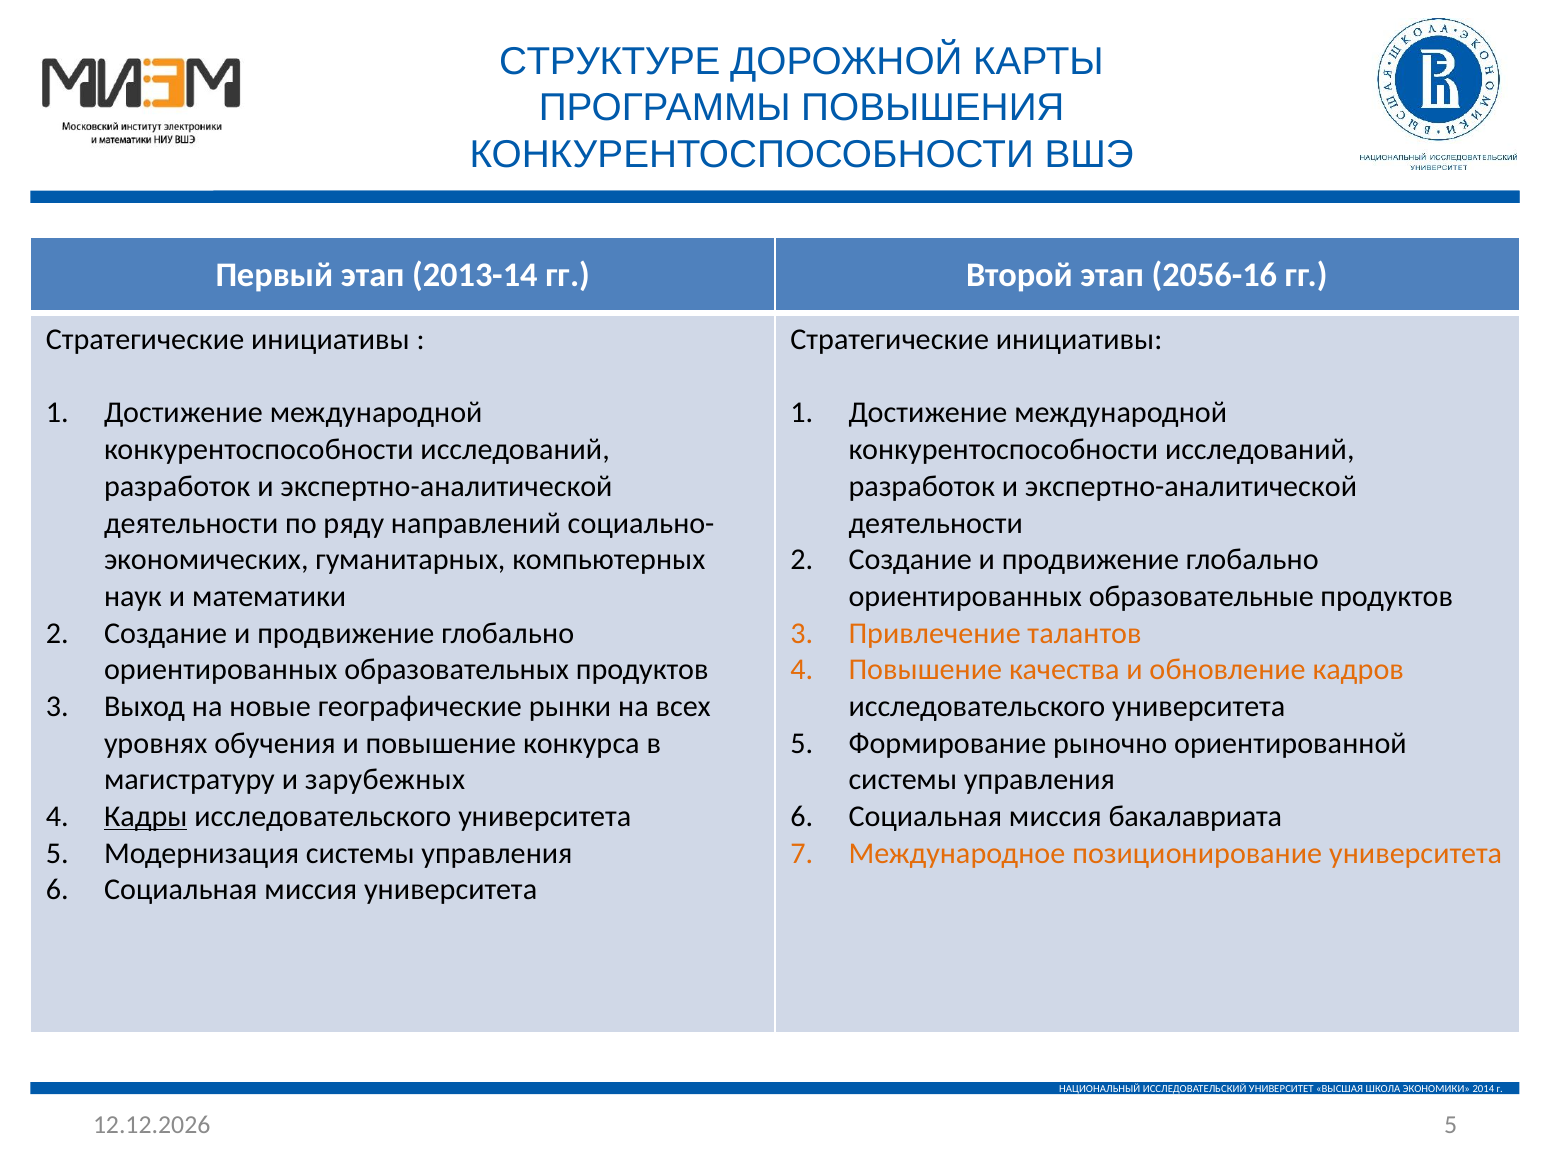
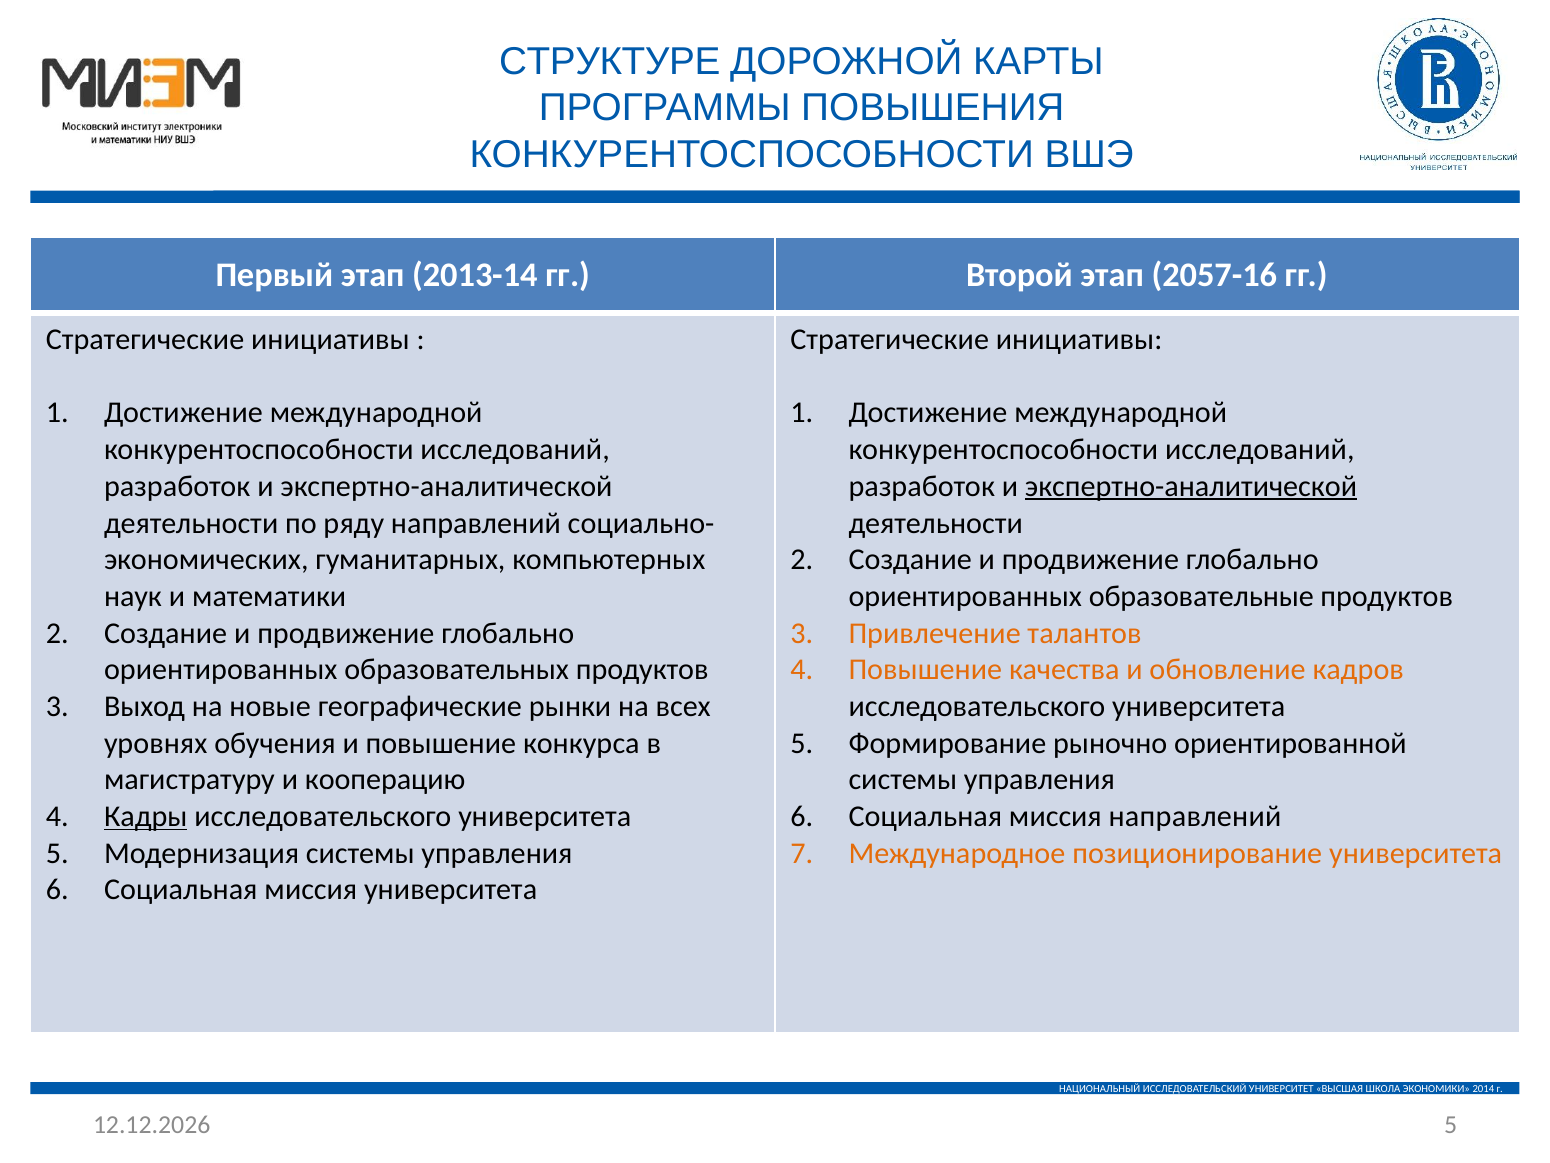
2056-16: 2056-16 -> 2057-16
экспертно-аналитической at (1191, 486) underline: none -> present
зарубежных: зарубежных -> кооперацию
миссия бакалавриата: бакалавриата -> направлений
